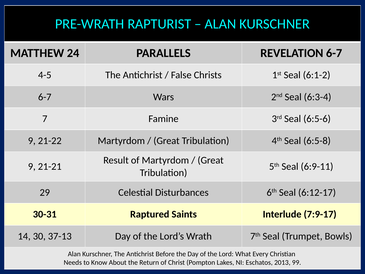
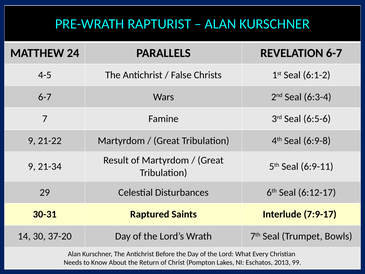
6:5-8: 6:5-8 -> 6:9-8
21-21: 21-21 -> 21-34
37-13: 37-13 -> 37-20
